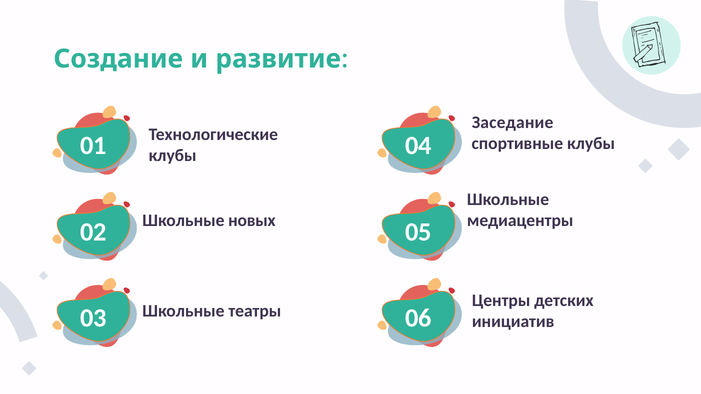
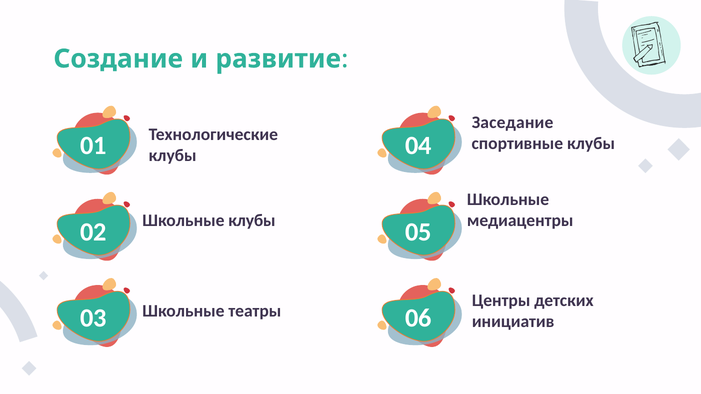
Школьные новых: новых -> клубы
